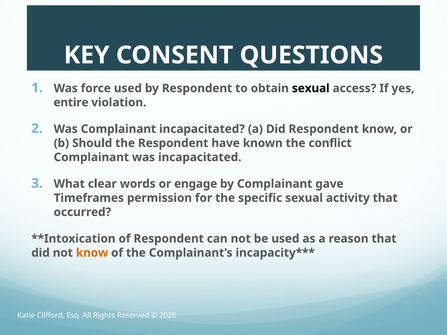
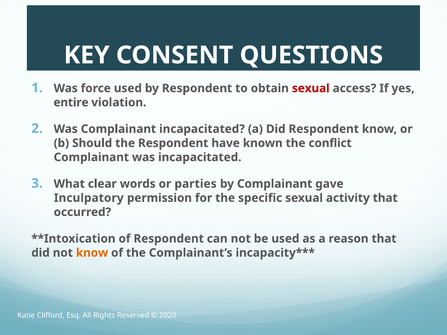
sexual at (311, 88) colour: black -> red
engage: engage -> parties
Timeframes: Timeframes -> Inculpatory
